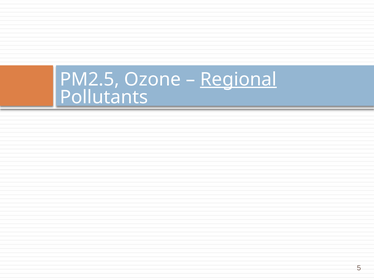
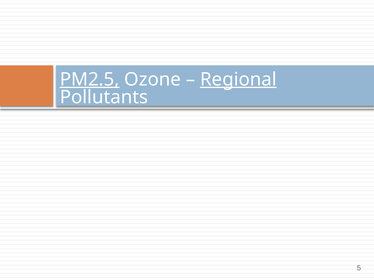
PM2.5 underline: none -> present
